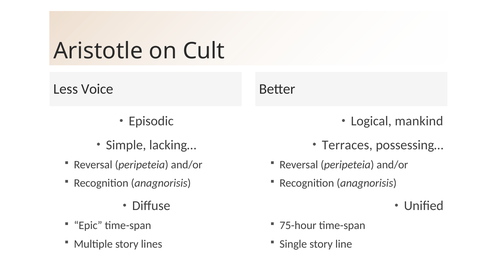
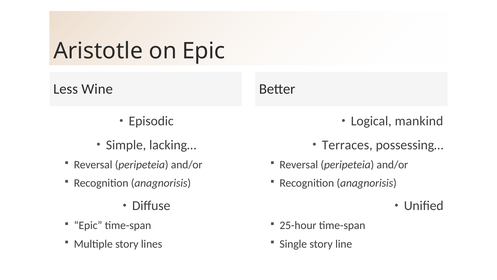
on Cult: Cult -> Epic
Voice: Voice -> Wine
75-hour: 75-hour -> 25-hour
